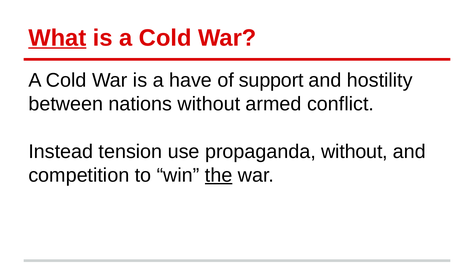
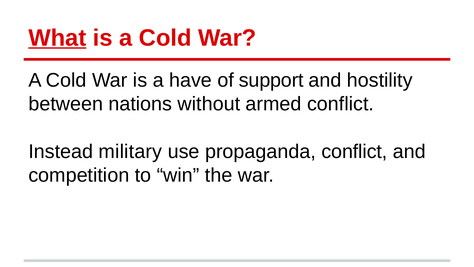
tension: tension -> military
propaganda without: without -> conflict
the underline: present -> none
